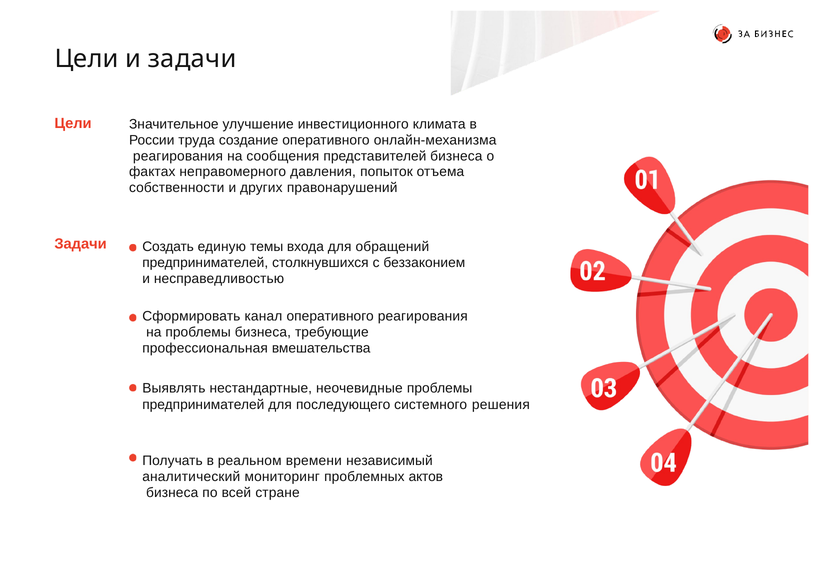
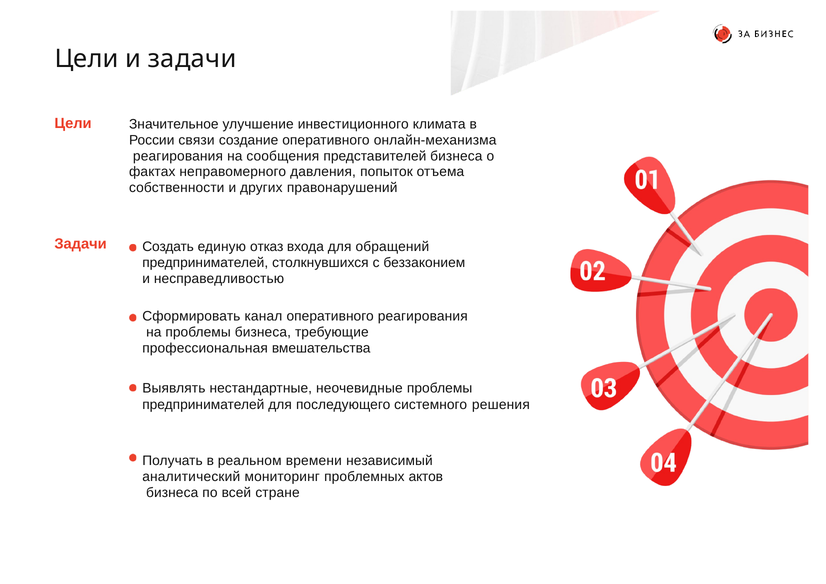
труда: труда -> связи
темы: темы -> отказ
